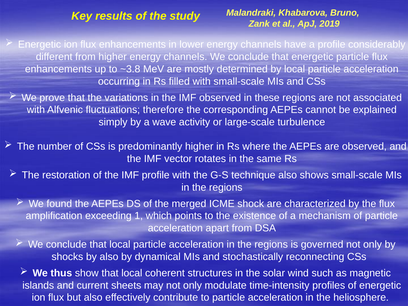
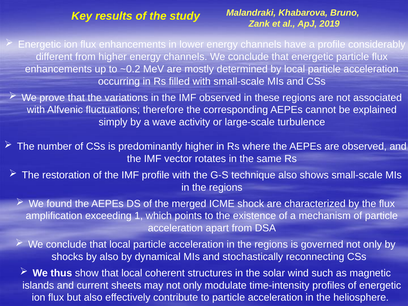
~3.8: ~3.8 -> ~0.2
